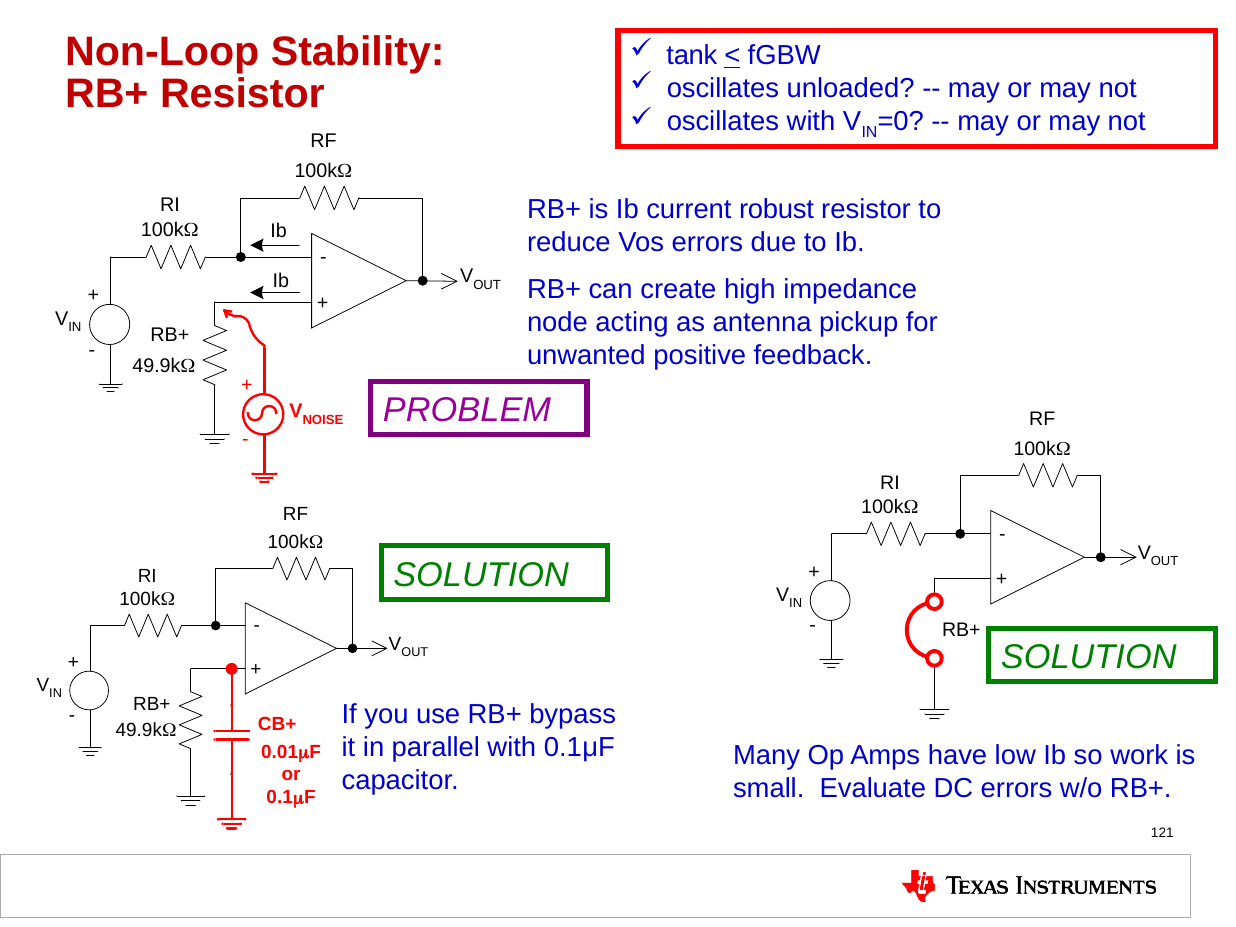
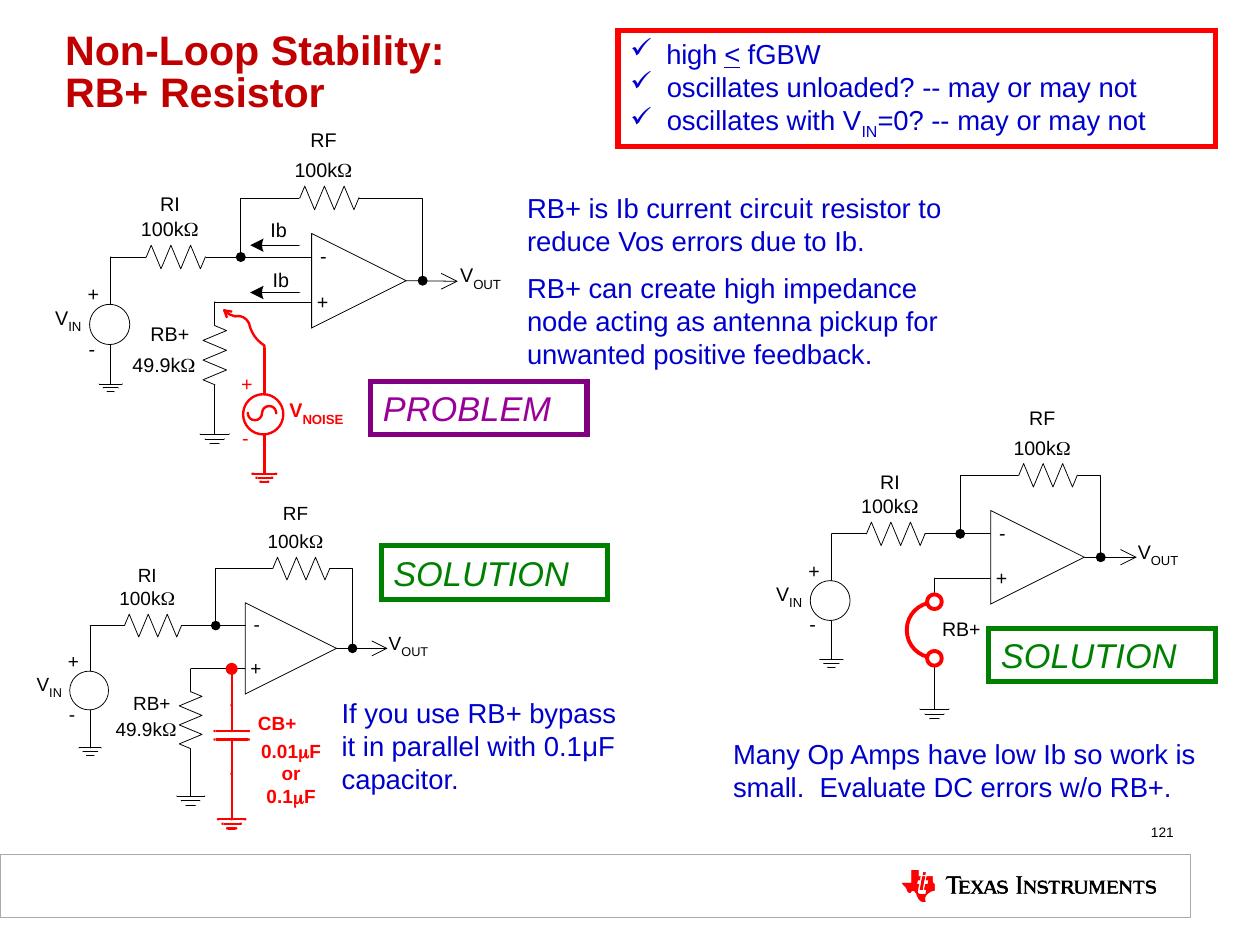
tank at (692, 55): tank -> high
robust: robust -> circuit
